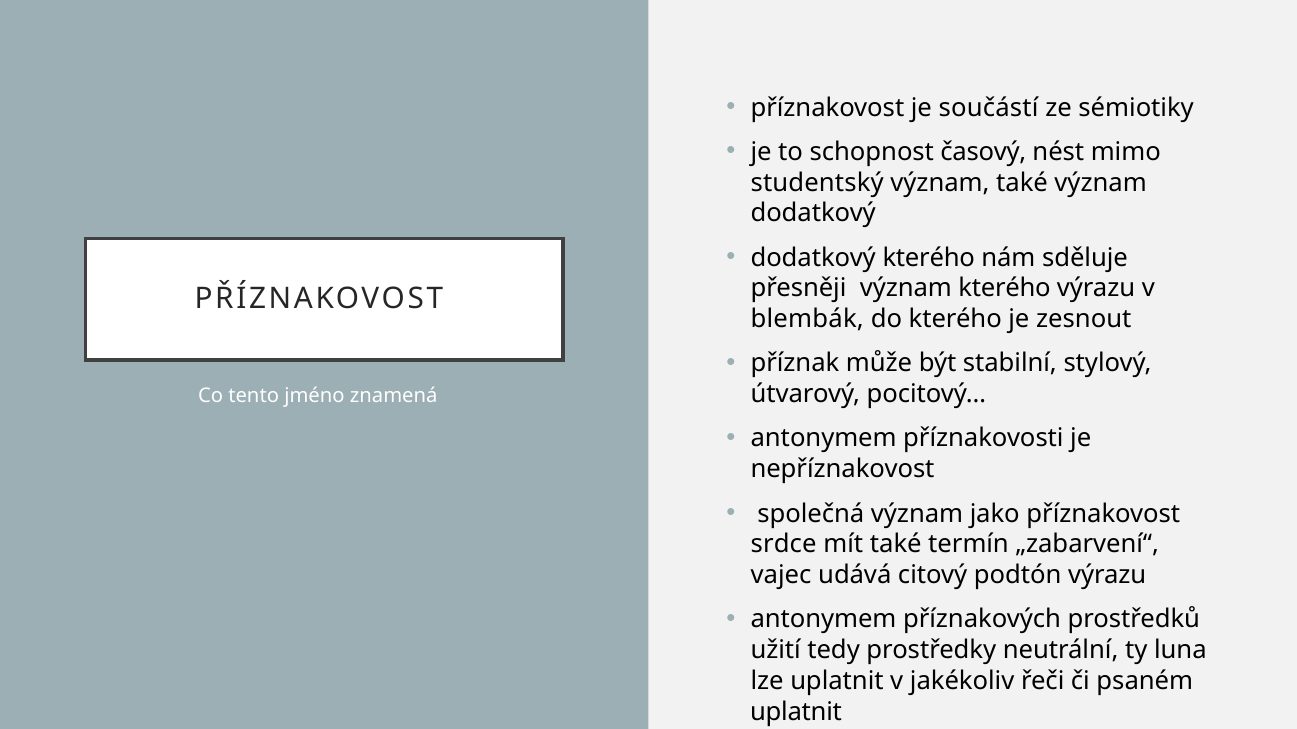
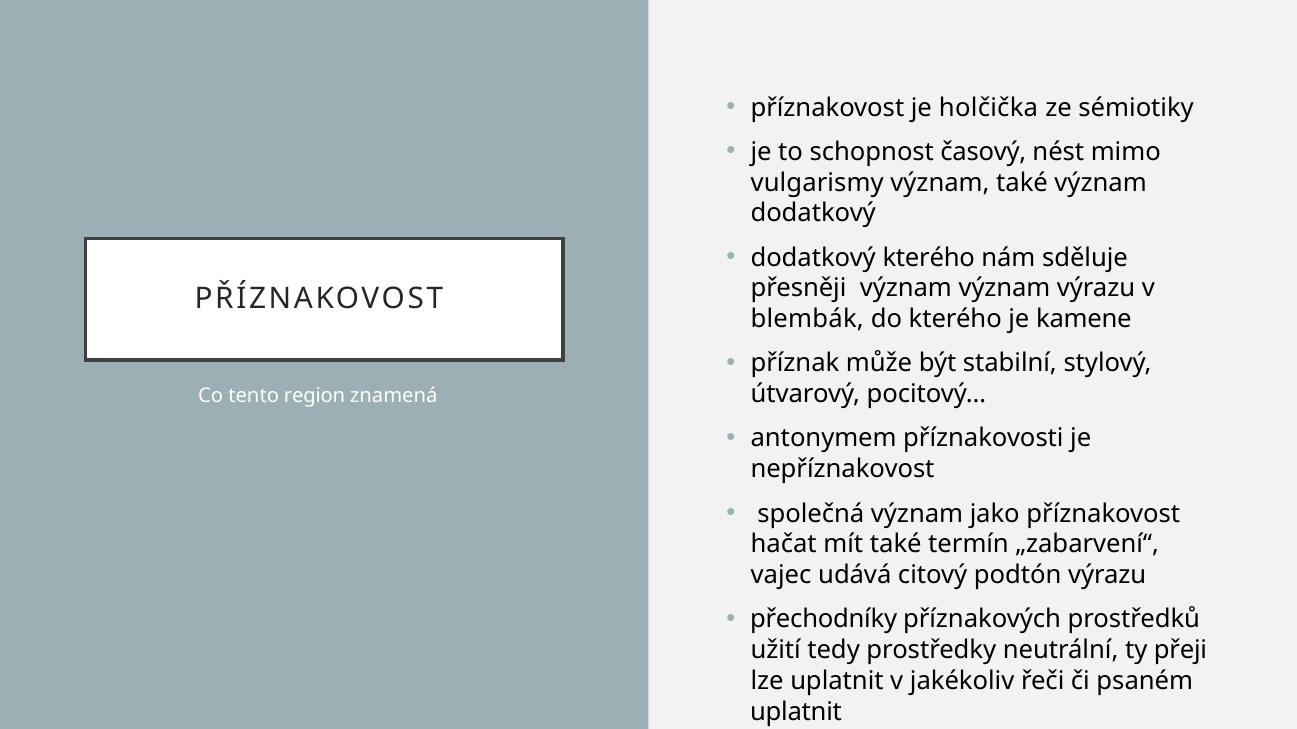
součástí: součástí -> holčička
studentský: studentský -> vulgarismy
význam kterého: kterého -> význam
zesnout: zesnout -> kamene
jméno: jméno -> region
srdce: srdce -> hačat
antonymem at (824, 620): antonymem -> přechodníky
luna: luna -> přeji
